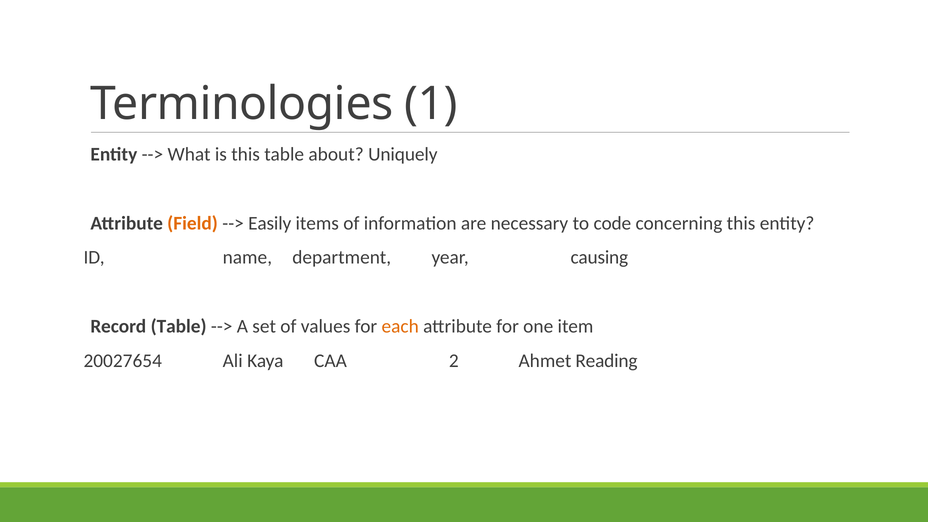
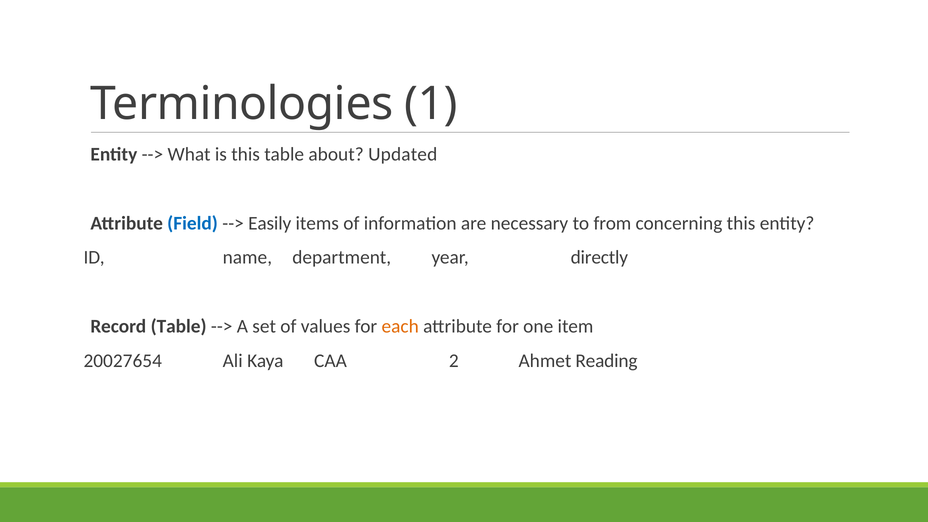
Uniquely: Uniquely -> Updated
Field colour: orange -> blue
code: code -> from
causing: causing -> directly
